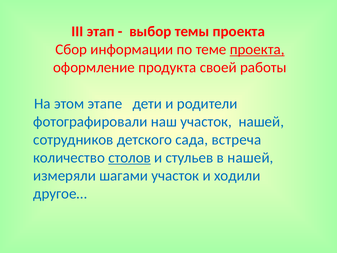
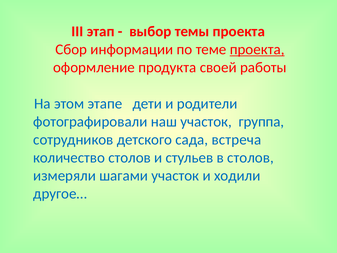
участок нашей: нашей -> группа
столов at (130, 158) underline: present -> none
в нашей: нашей -> столов
